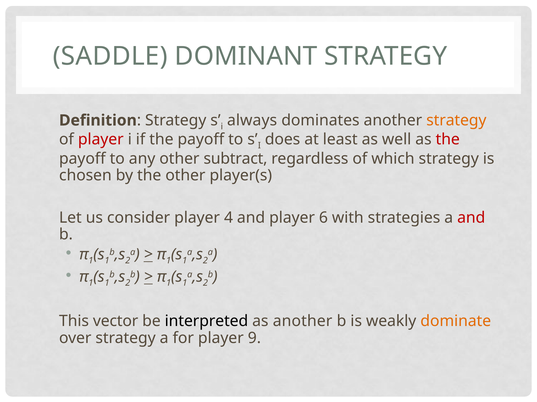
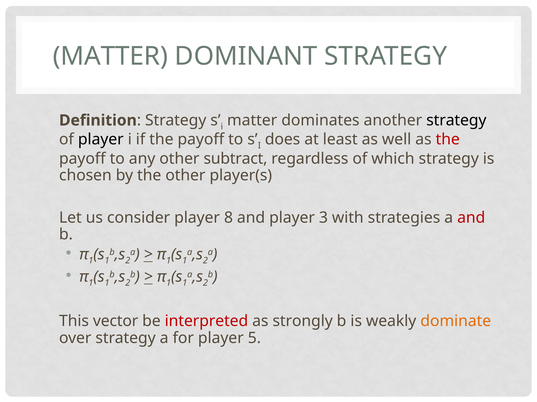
SADDLE at (110, 56): SADDLE -> MATTER
i always: always -> matter
strategy at (456, 121) colour: orange -> black
player at (101, 140) colour: red -> black
4: 4 -> 8
6: 6 -> 3
interpreted colour: black -> red
as another: another -> strongly
9: 9 -> 5
